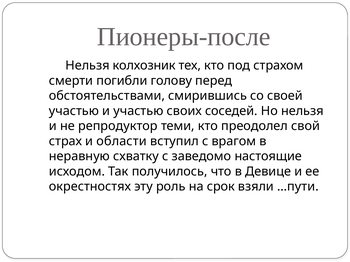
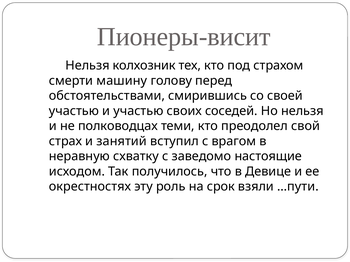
Пионеры-после: Пионеры-после -> Пионеры-висит
погибли: погибли -> машину
репродуктор: репродуктор -> полководцах
области: области -> занятий
